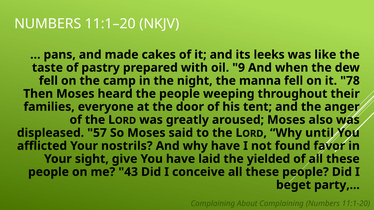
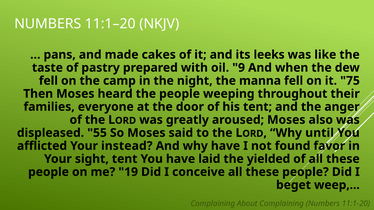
78: 78 -> 75
57: 57 -> 55
nostrils: nostrils -> instead
sight give: give -> tent
43: 43 -> 19
party: party -> weep
